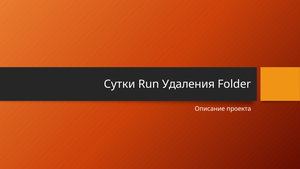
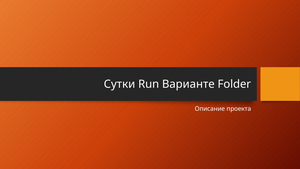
Удаления: Удаления -> Варианте
